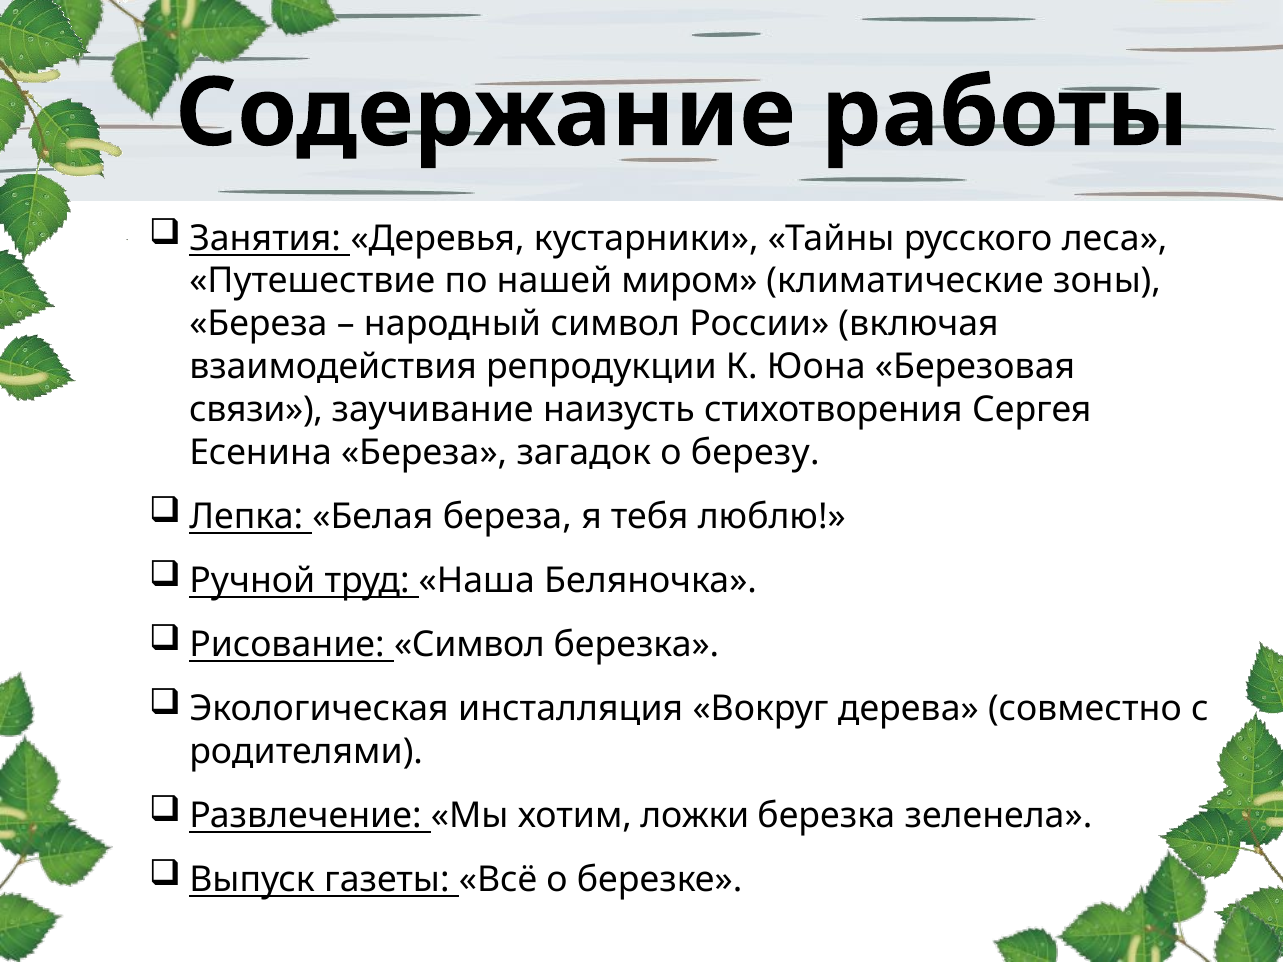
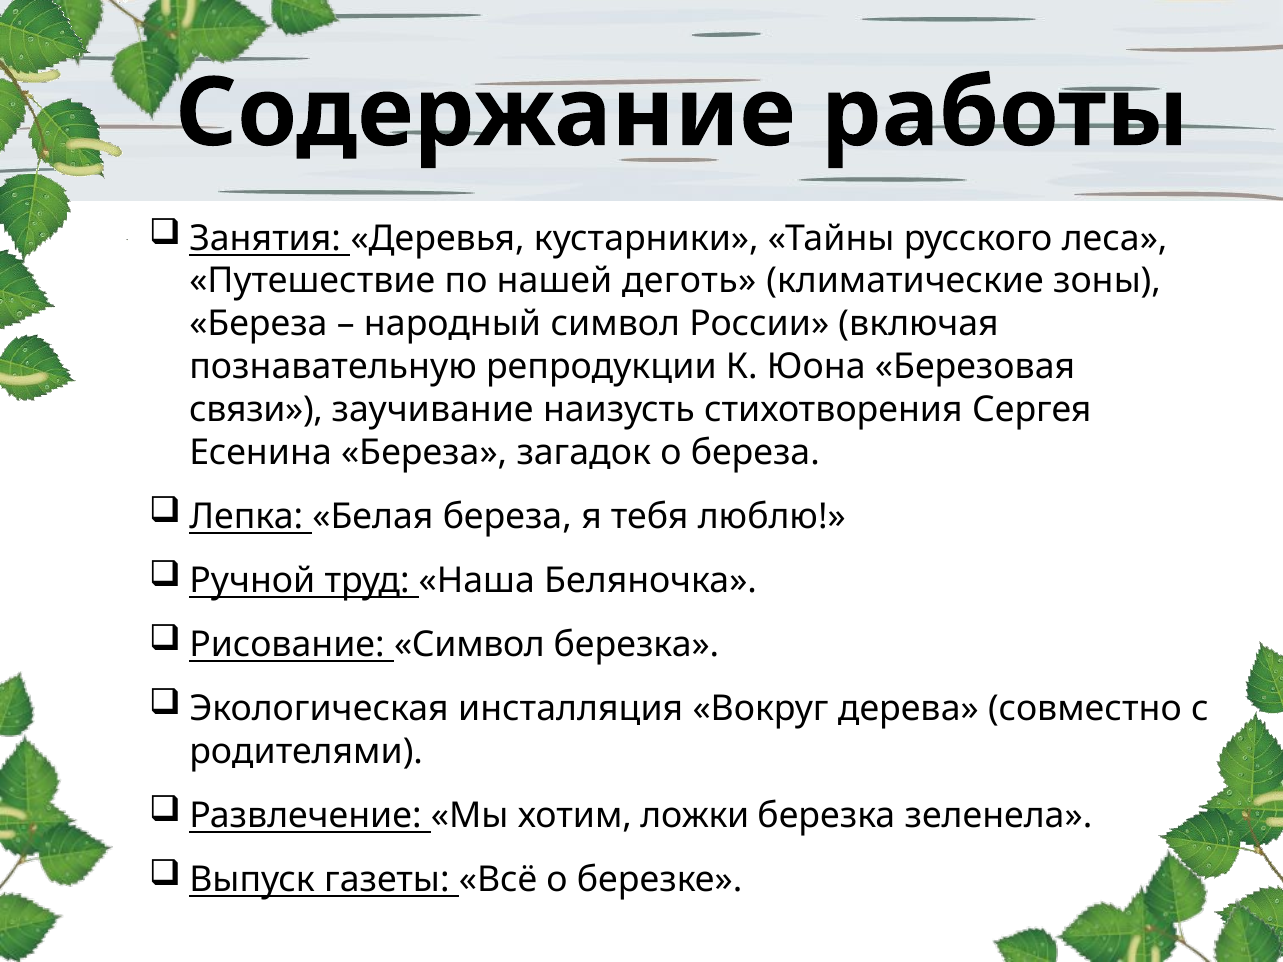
миром: миром -> деготь
взаимодействия: взаимодействия -> познавательную
о березу: березу -> береза
